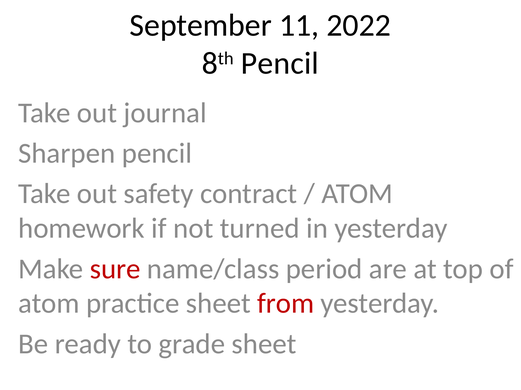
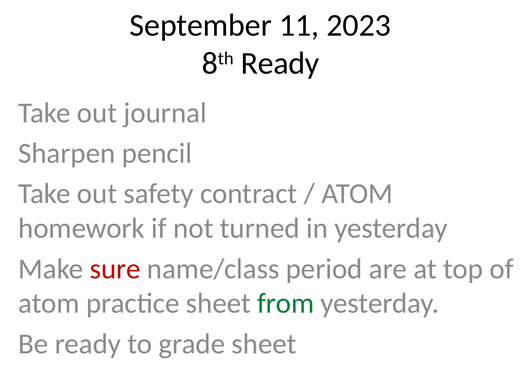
2022: 2022 -> 2023
8th Pencil: Pencil -> Ready
from colour: red -> green
